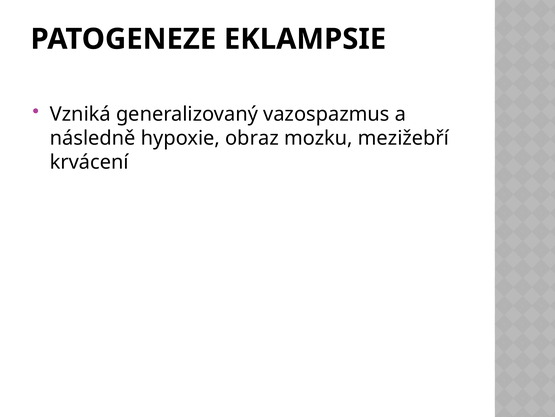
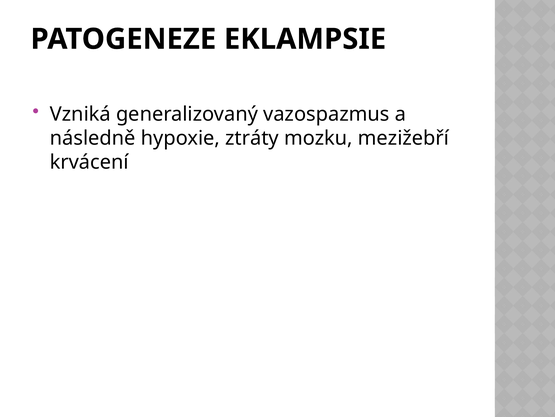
obraz: obraz -> ztráty
